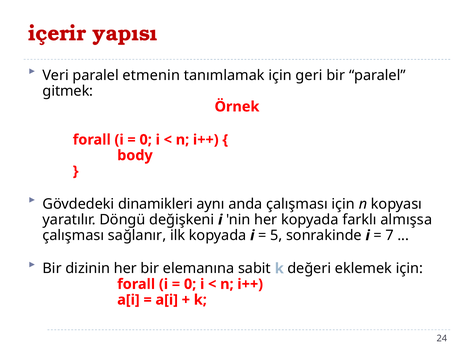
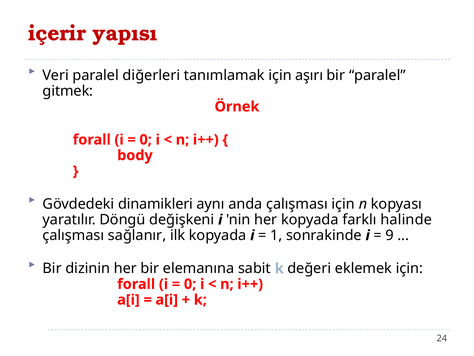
etmenin: etmenin -> diğerleri
geri: geri -> aşırı
almışsa: almışsa -> halinde
5: 5 -> 1
7: 7 -> 9
